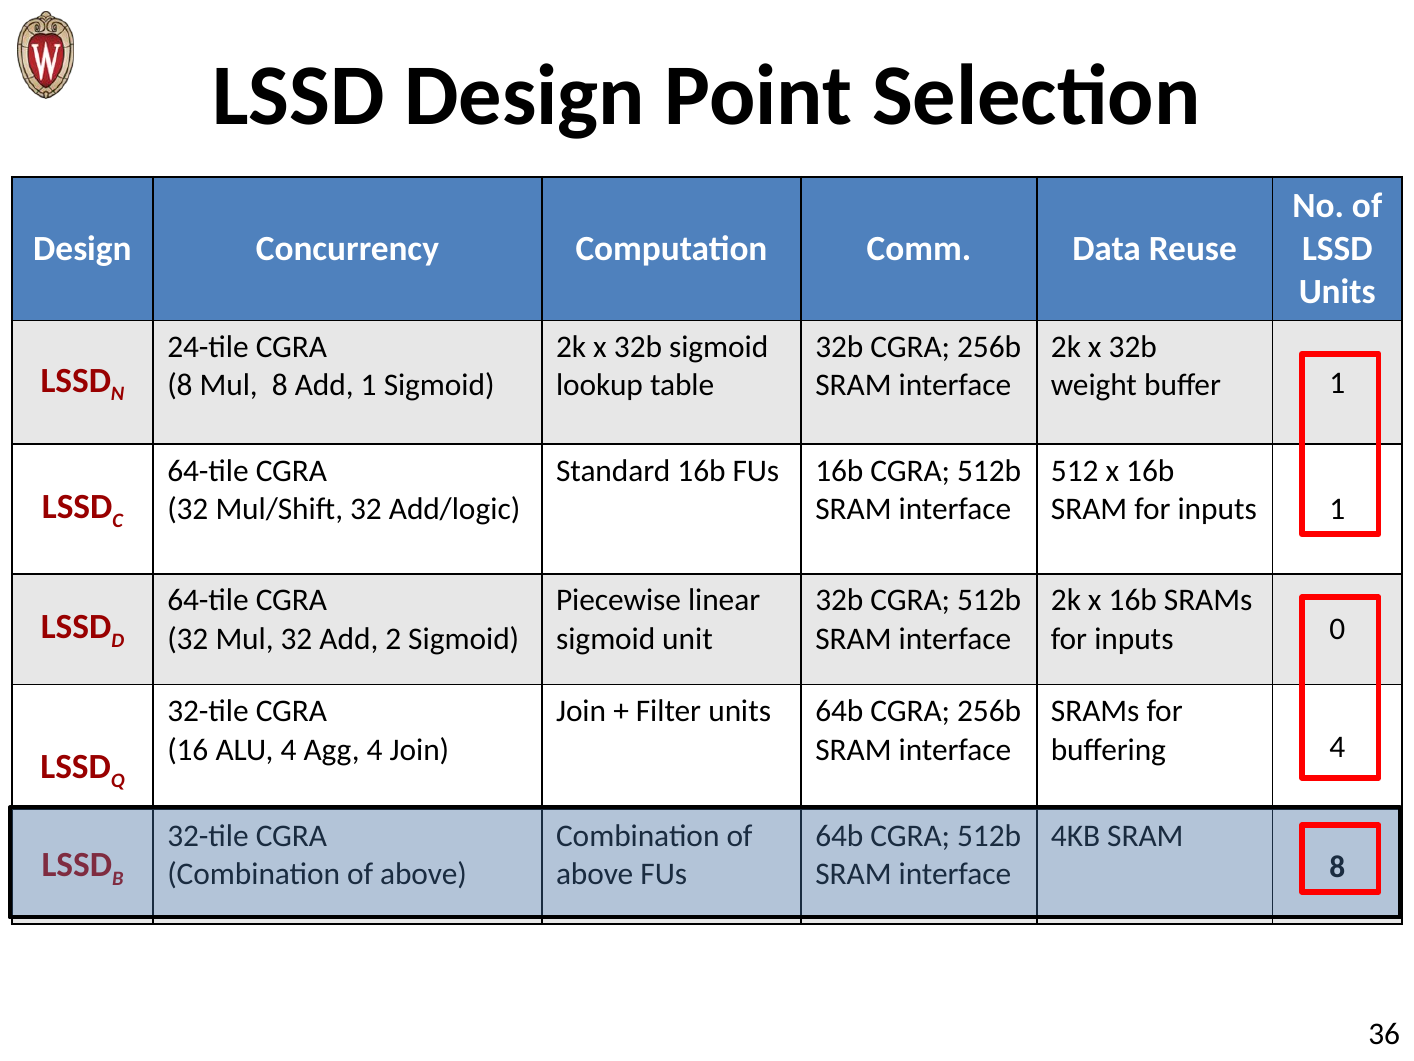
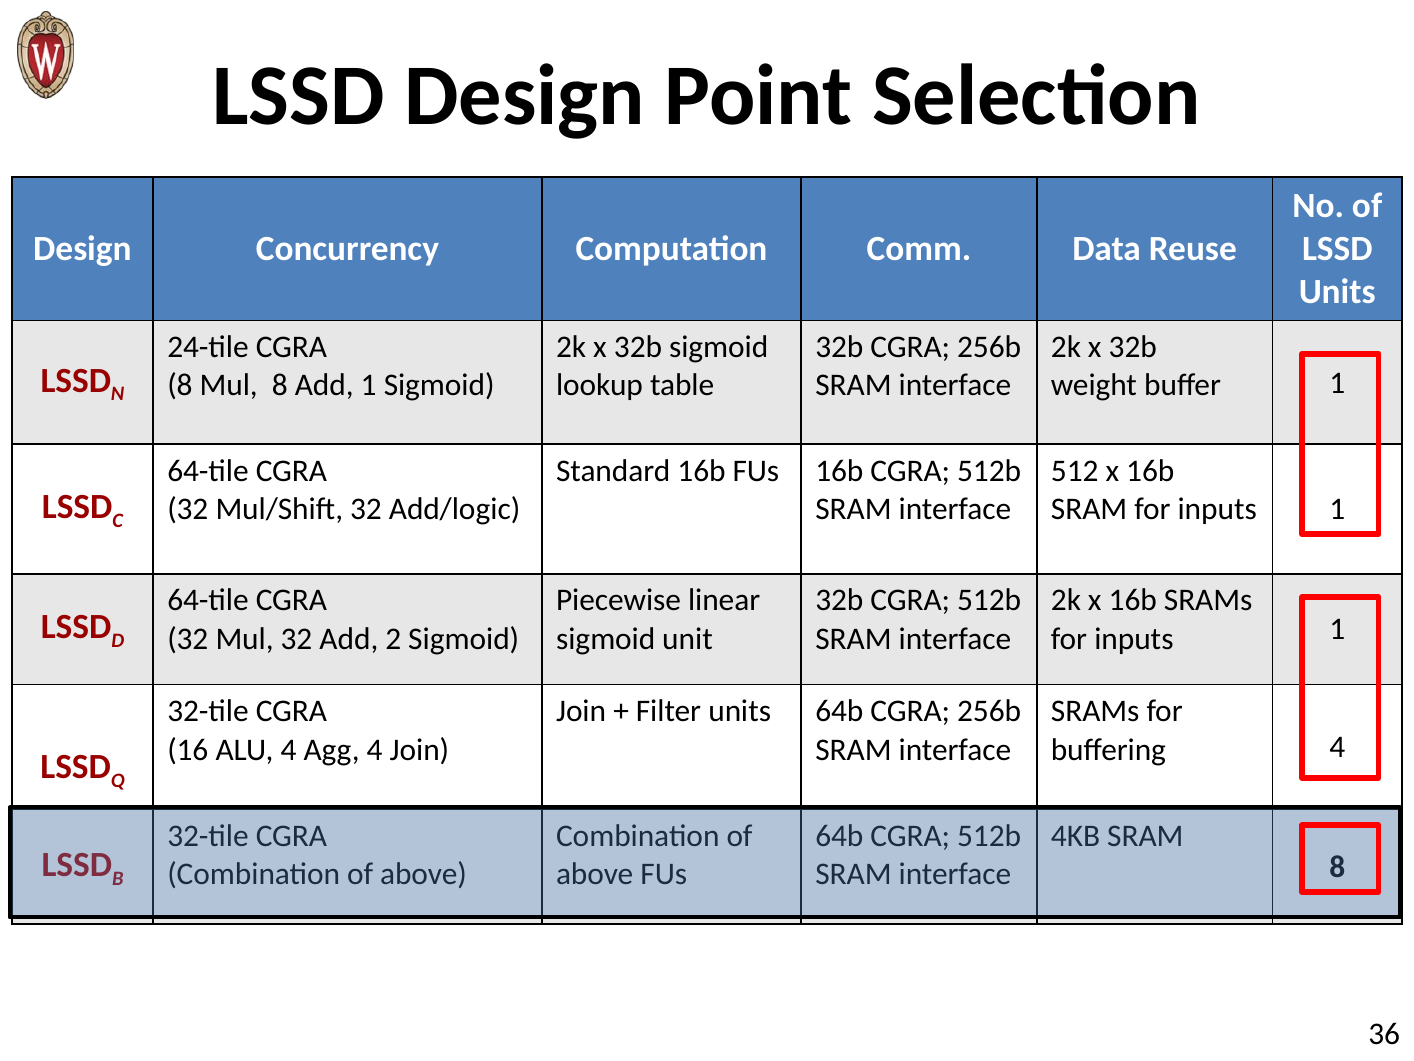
0 at (1337, 629): 0 -> 1
